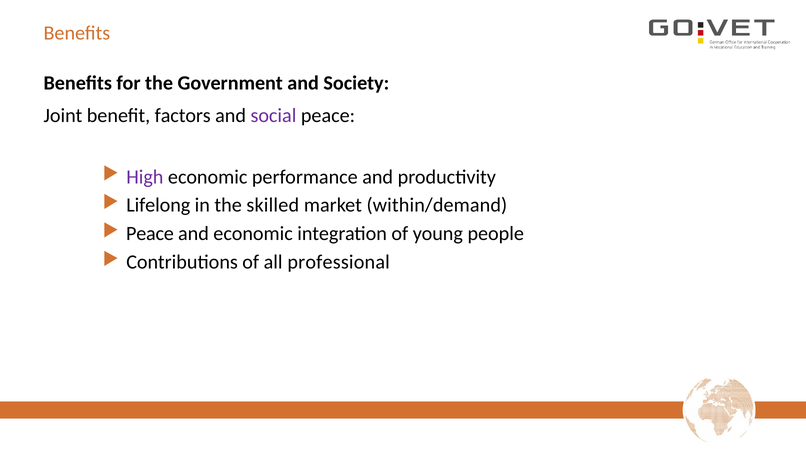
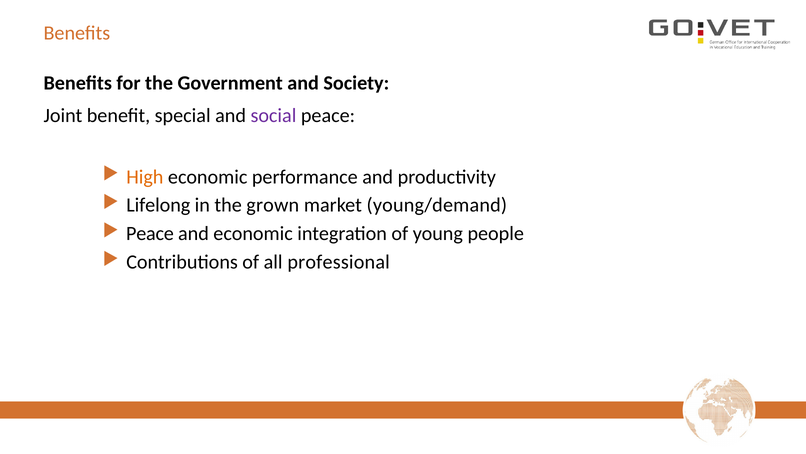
factors: factors -> special
High colour: purple -> orange
skilled: skilled -> grown
within/demand: within/demand -> young/demand
